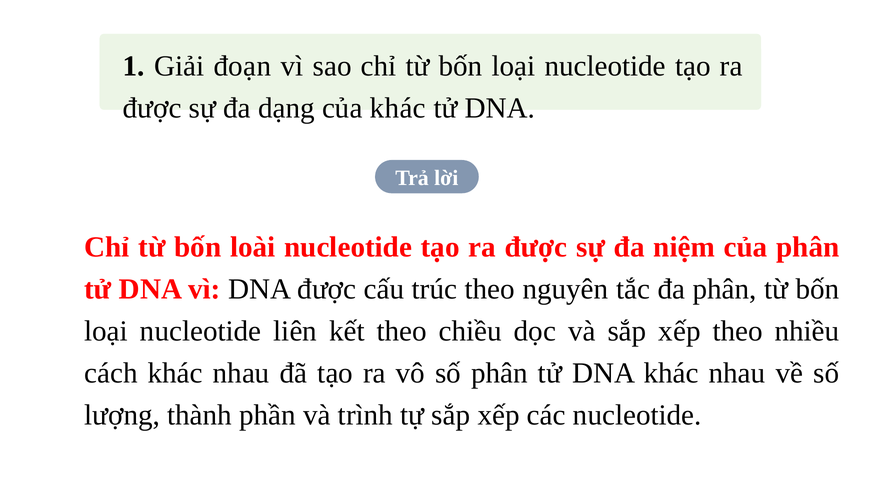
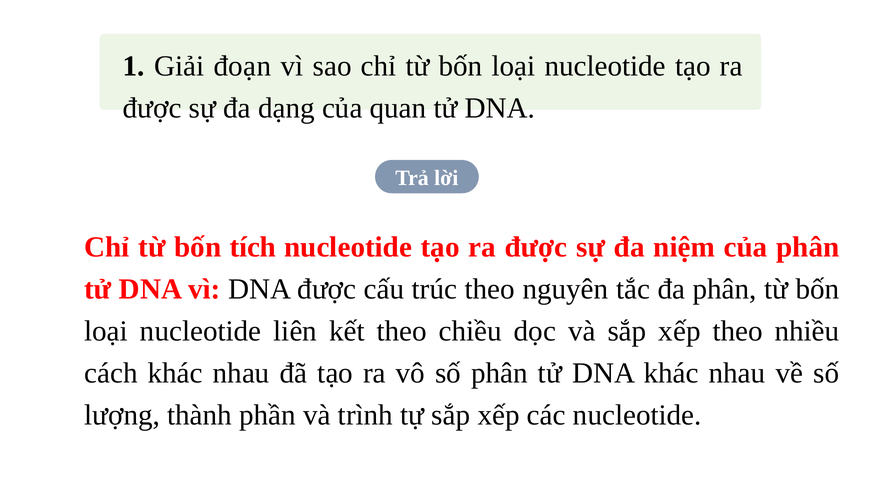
của khác: khác -> quan
loài: loài -> tích
